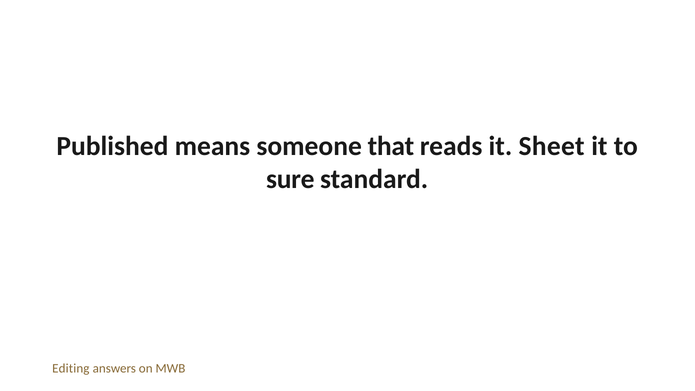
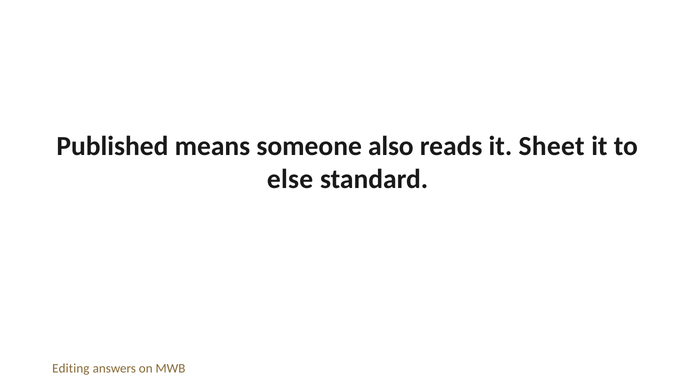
that: that -> also
sure: sure -> else
